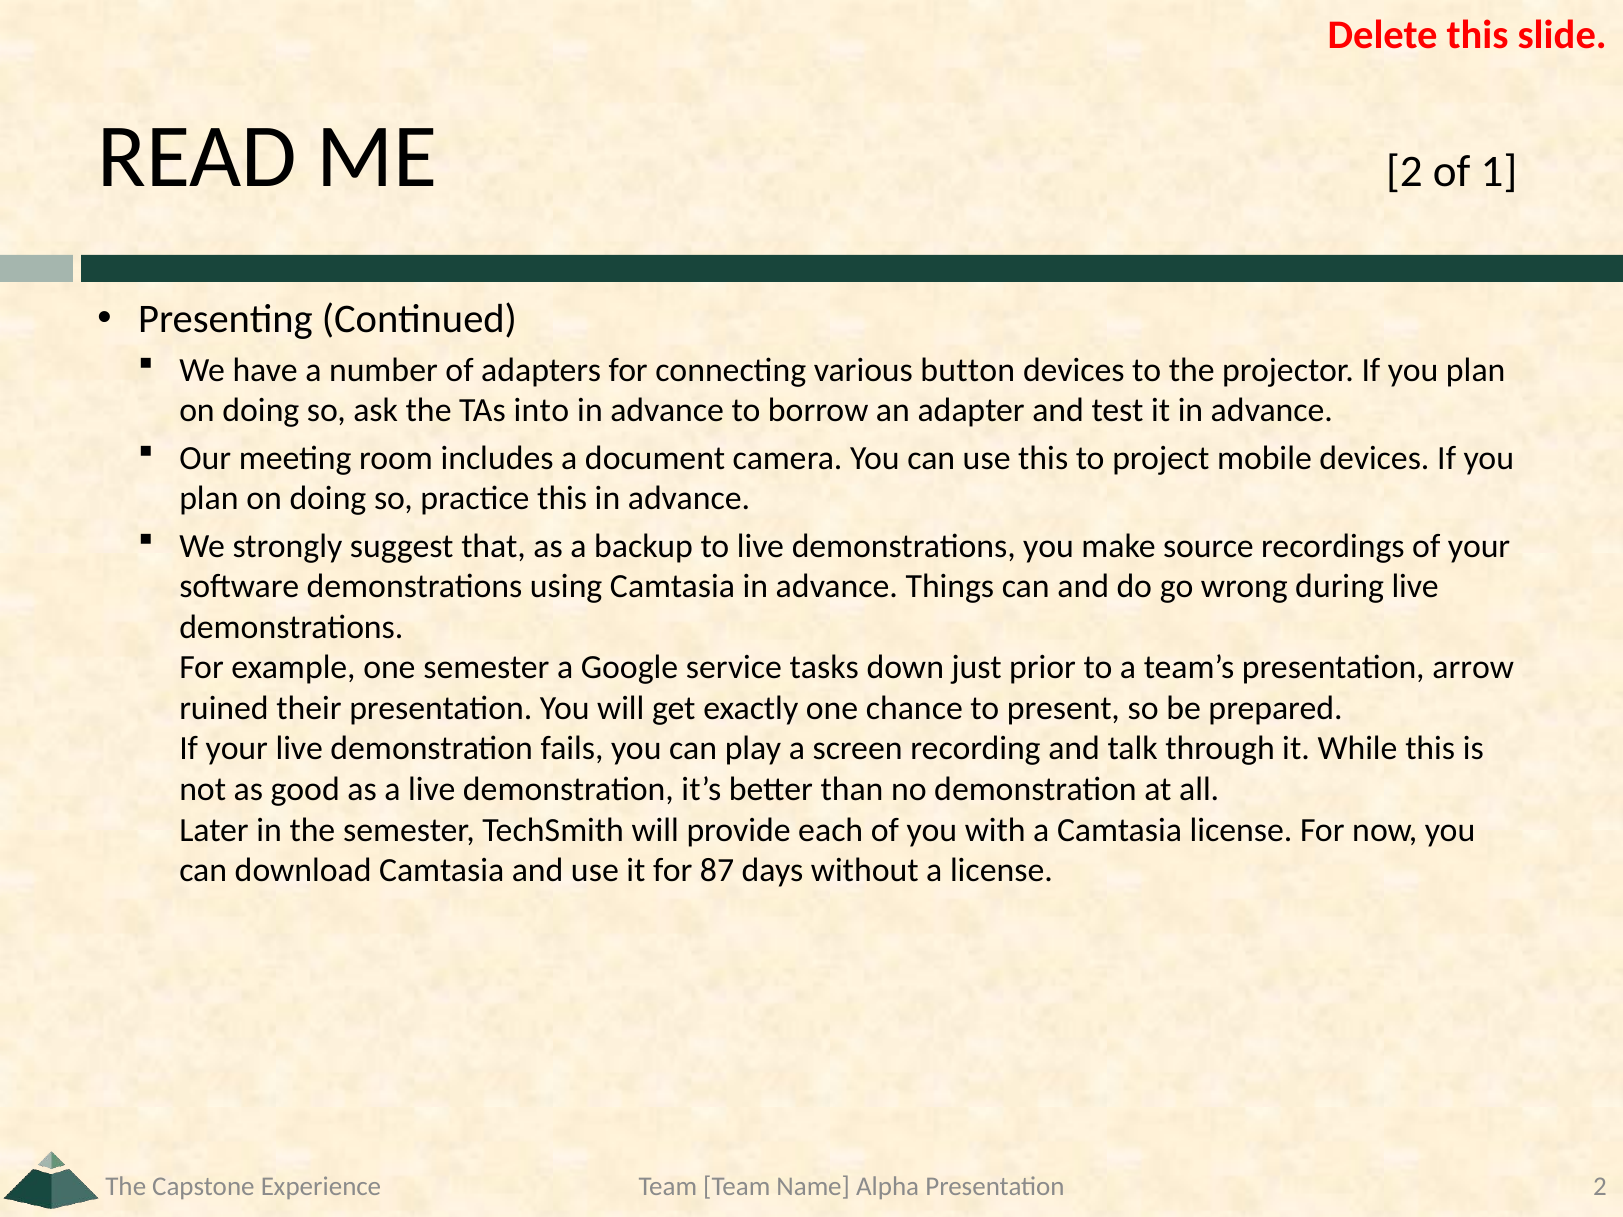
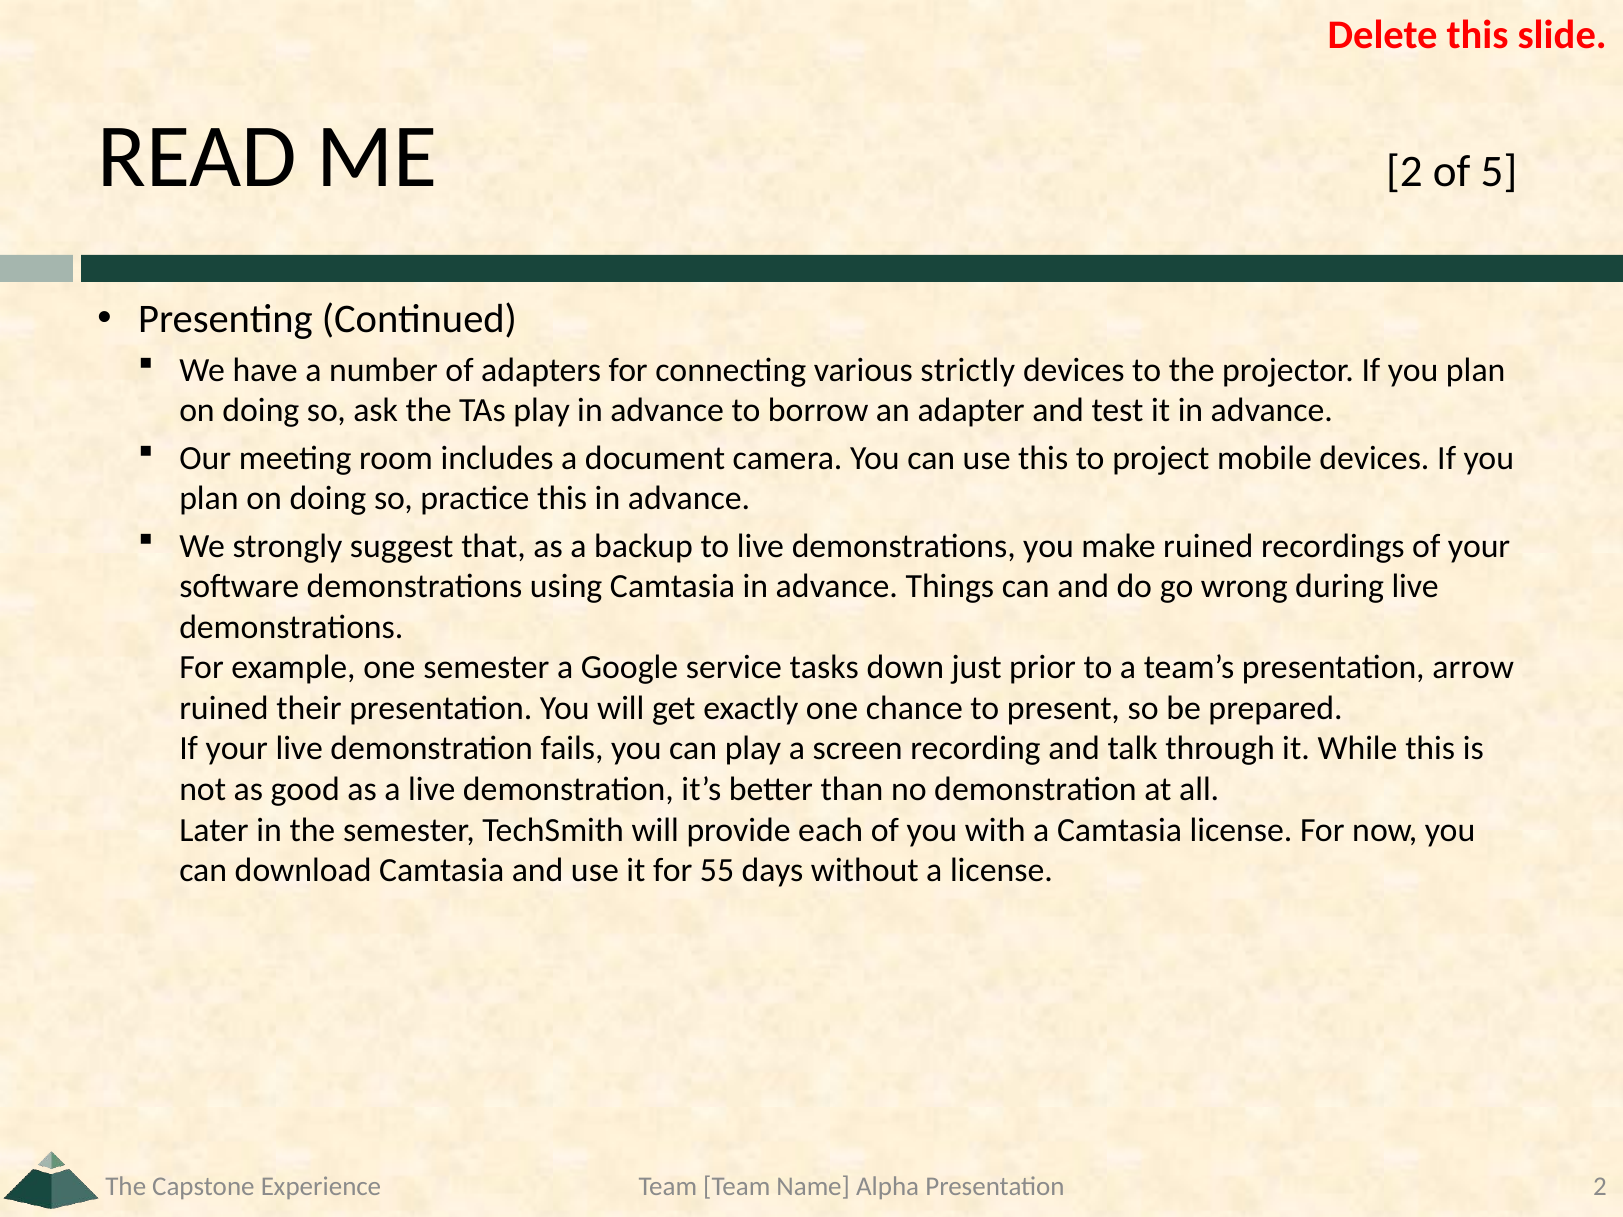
1: 1 -> 5
button: button -> strictly
TAs into: into -> play
make source: source -> ruined
87: 87 -> 55
